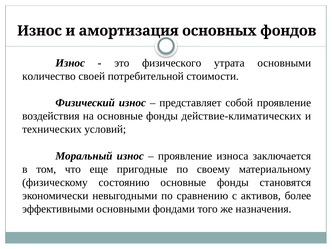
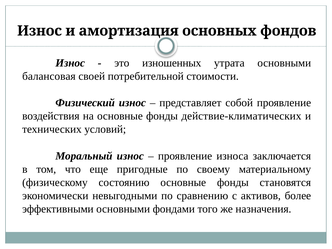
физического: физического -> изношенных
количество: количество -> балансовая
